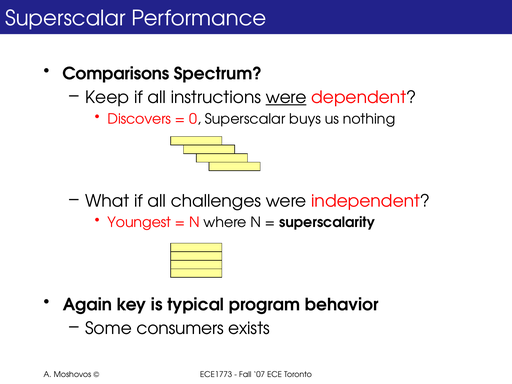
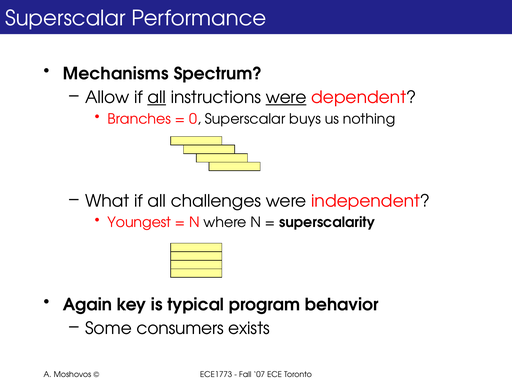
Comparisons: Comparisons -> Mechanisms
Keep: Keep -> Allow
all at (157, 98) underline: none -> present
Discovers: Discovers -> Branches
